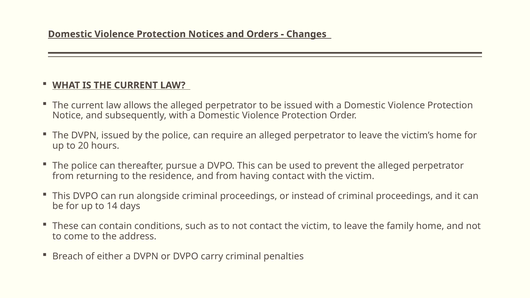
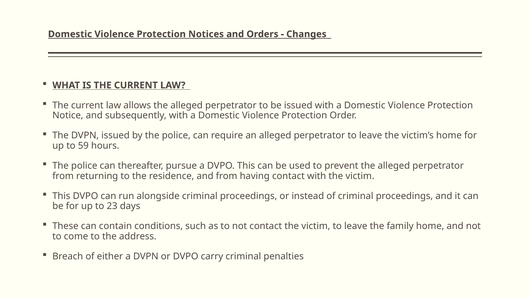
20: 20 -> 59
14: 14 -> 23
